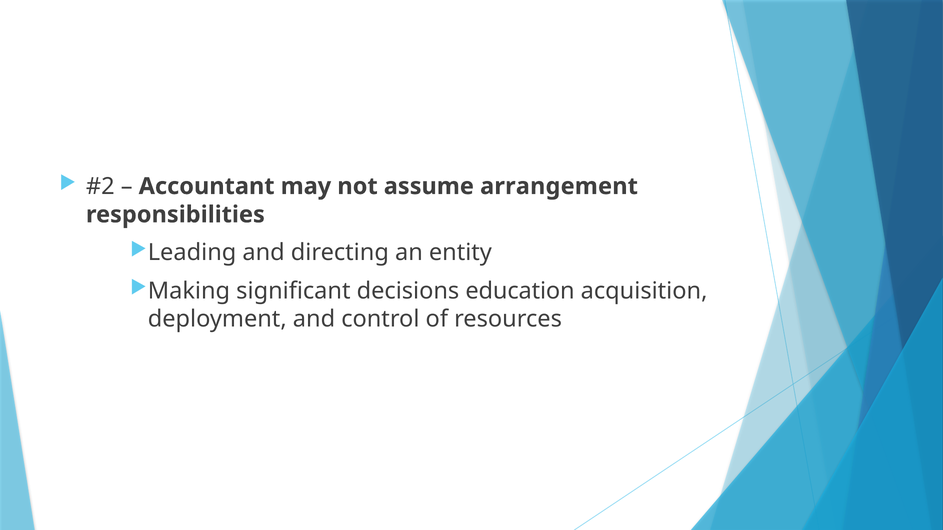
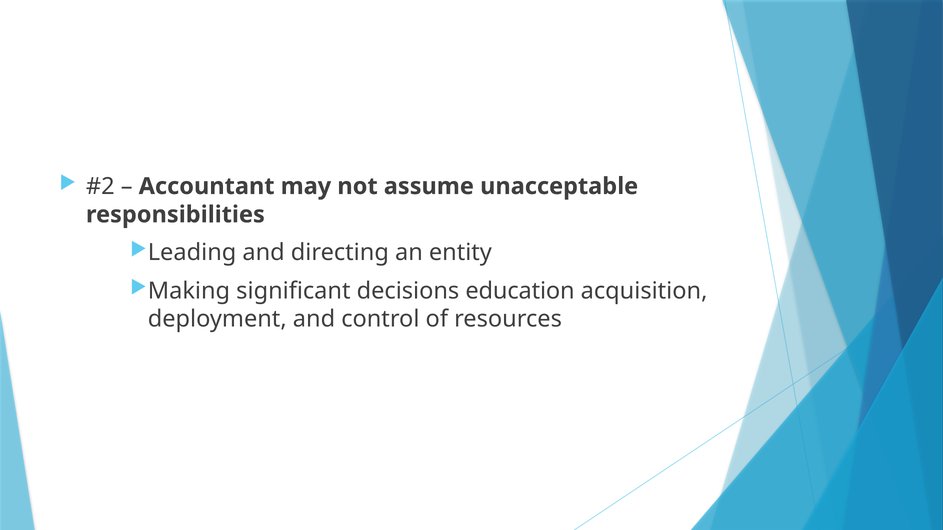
arrangement: arrangement -> unacceptable
